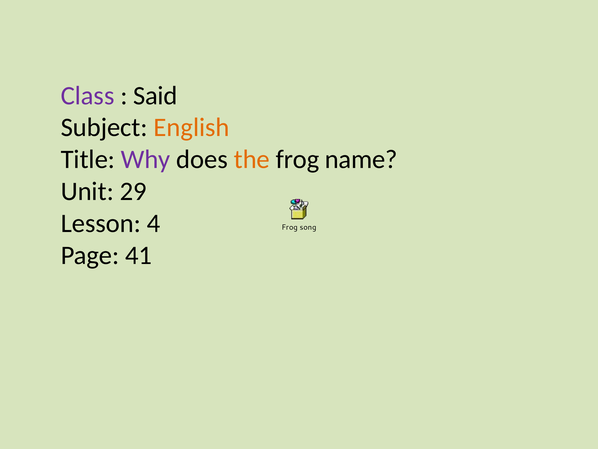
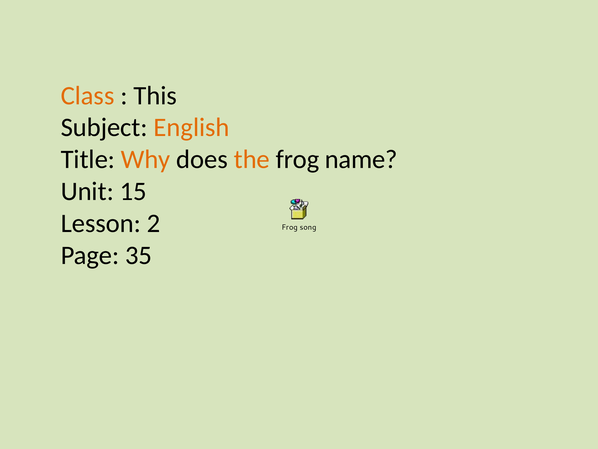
Class colour: purple -> orange
Said: Said -> This
Why colour: purple -> orange
29: 29 -> 15
4: 4 -> 2
41: 41 -> 35
